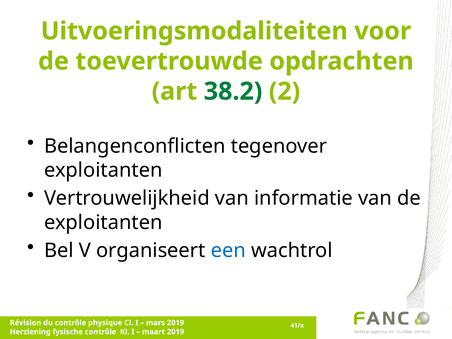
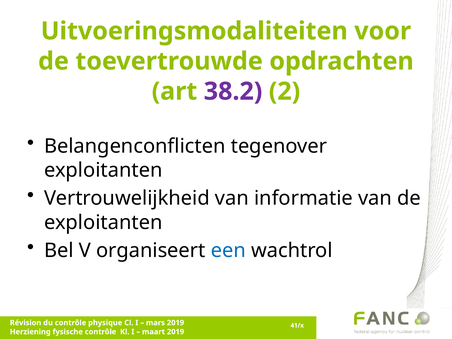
38.2 colour: green -> purple
